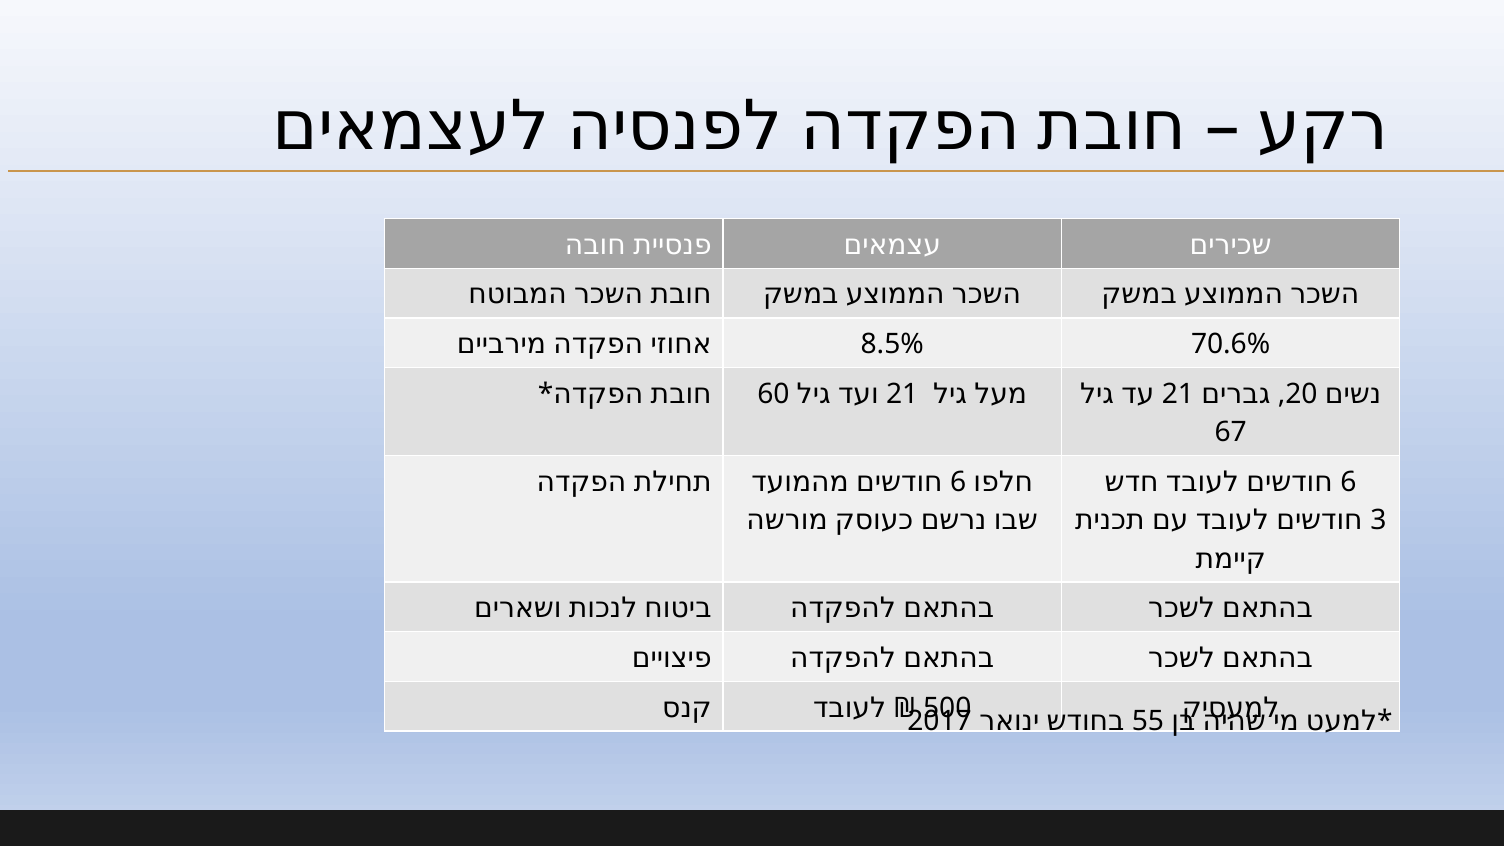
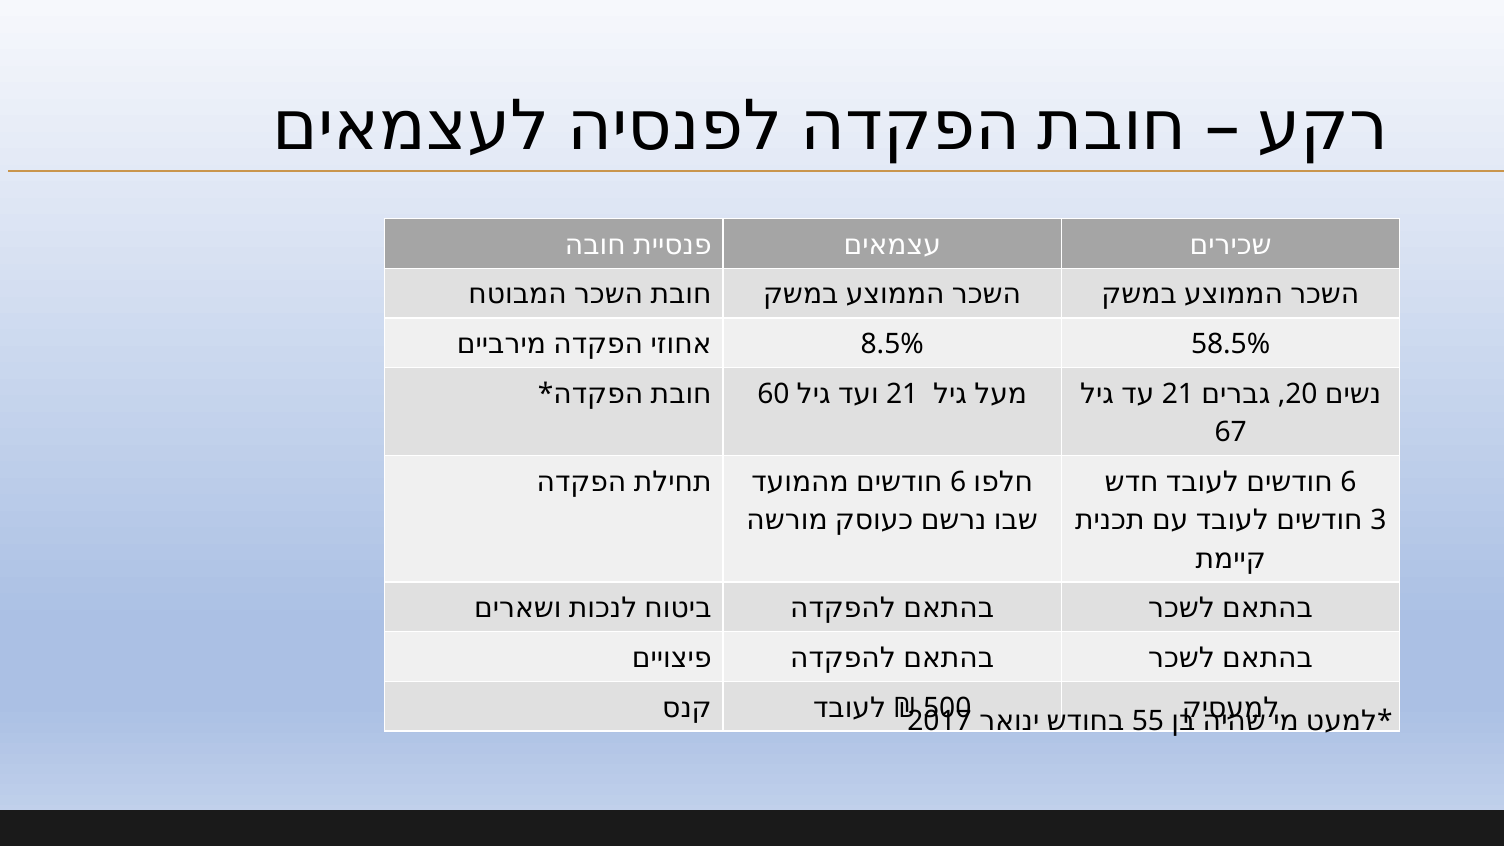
70.6%: 70.6% -> 58.5%
